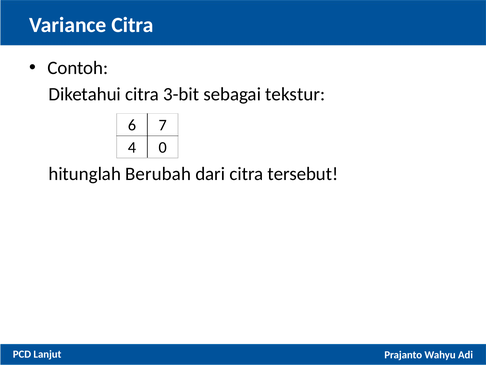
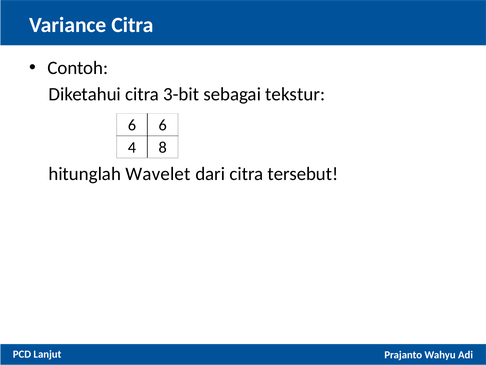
6 7: 7 -> 6
0: 0 -> 8
Berubah: Berubah -> Wavelet
